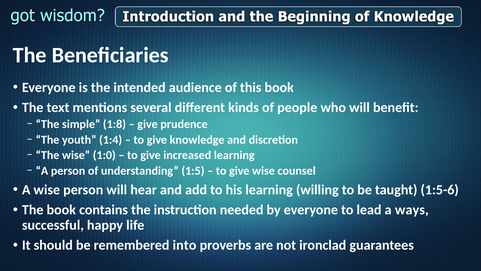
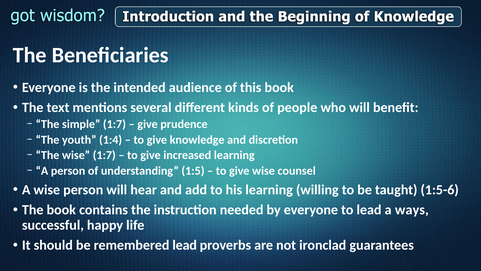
simple 1:8: 1:8 -> 1:7
wise 1:0: 1:0 -> 1:7
remembered into: into -> lead
